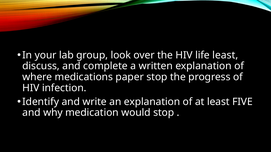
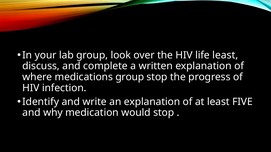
medications paper: paper -> group
